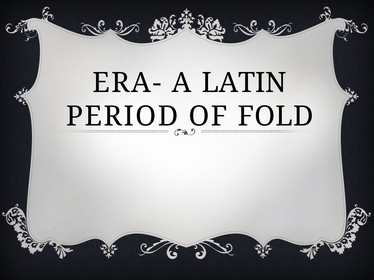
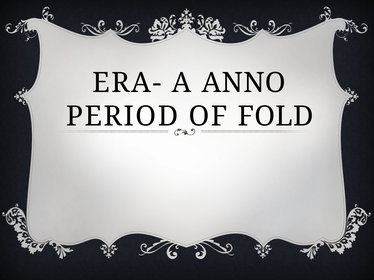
LATIN: LATIN -> ANNO
